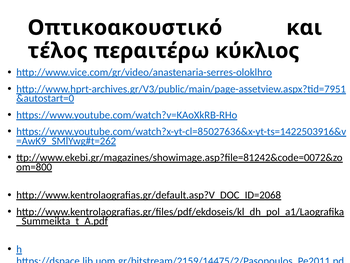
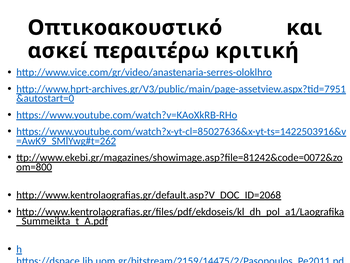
τέλος: τέλος -> ασκεί
κύκλιος: κύκλιος -> κριτική
